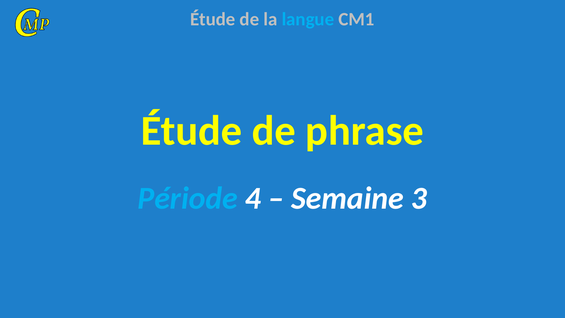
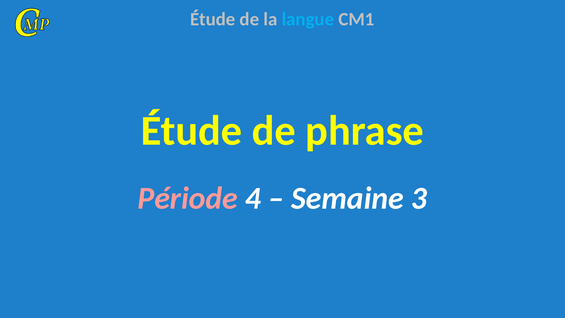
Période colour: light blue -> pink
